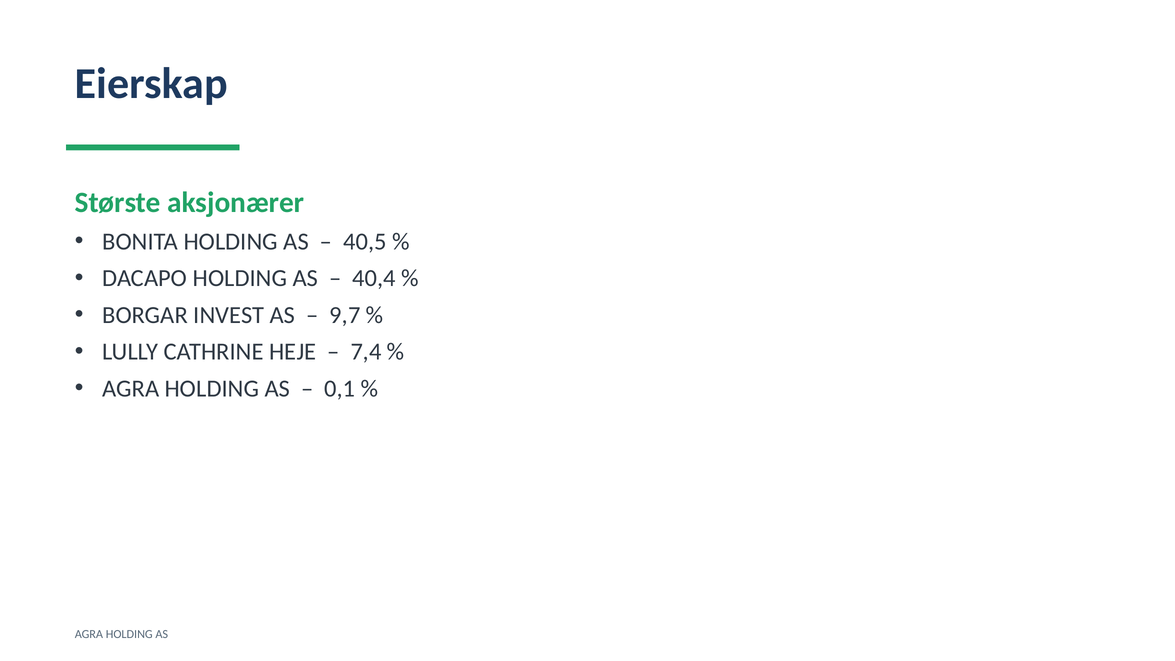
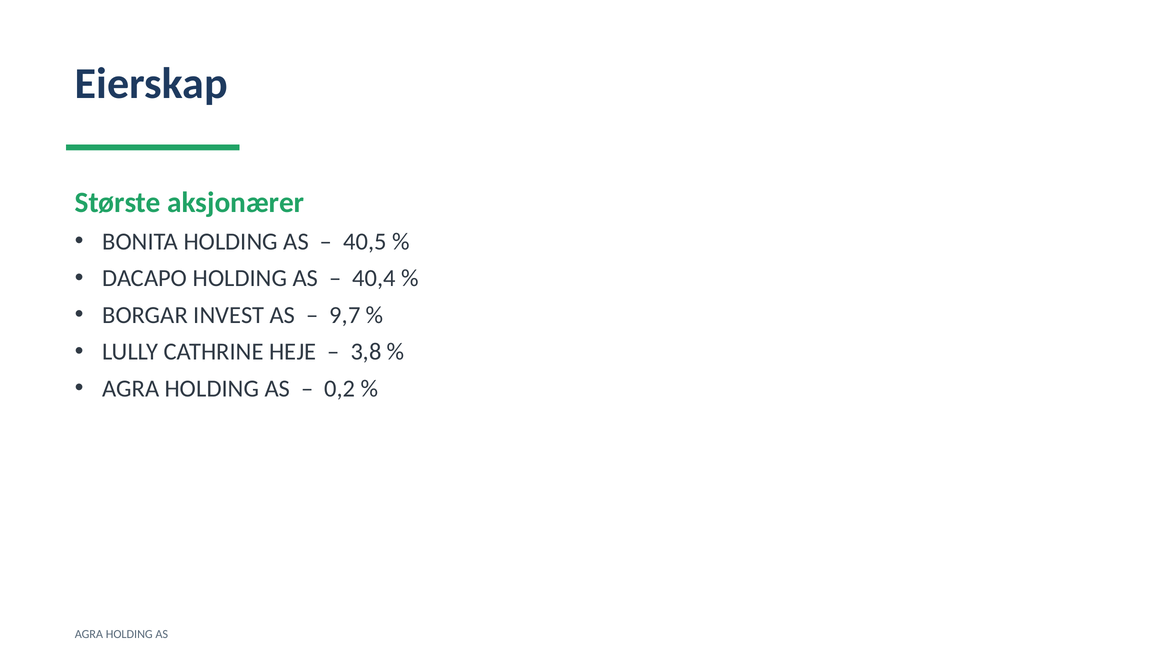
7,4: 7,4 -> 3,8
0,1: 0,1 -> 0,2
